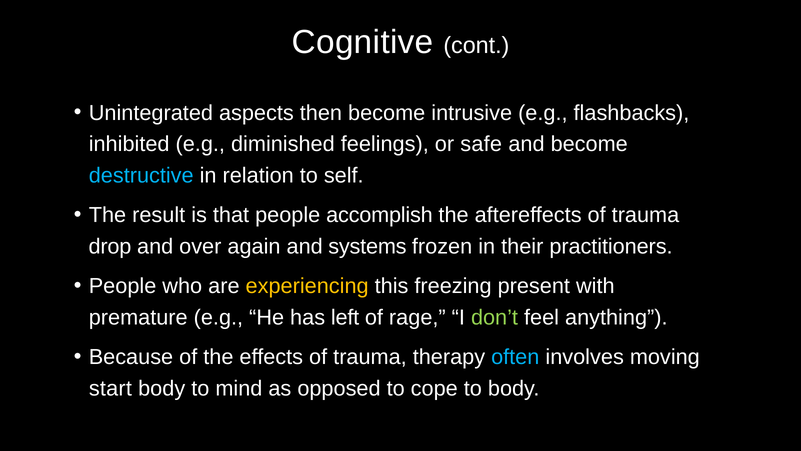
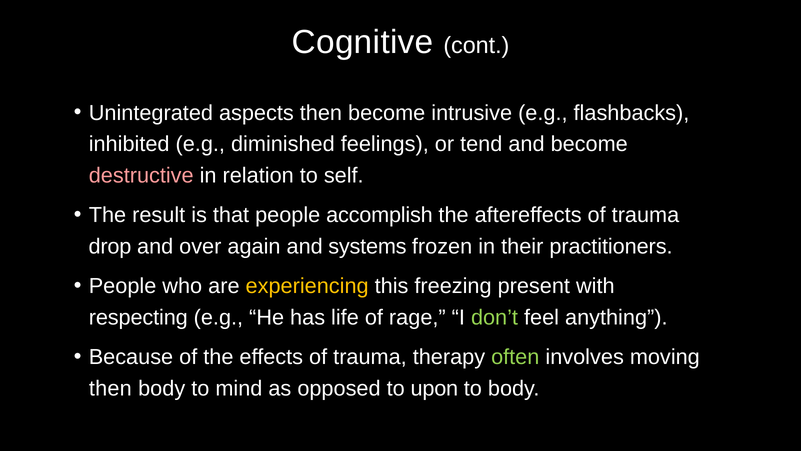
safe: safe -> tend
destructive colour: light blue -> pink
premature: premature -> respecting
left: left -> life
often colour: light blue -> light green
start at (110, 388): start -> then
cope: cope -> upon
